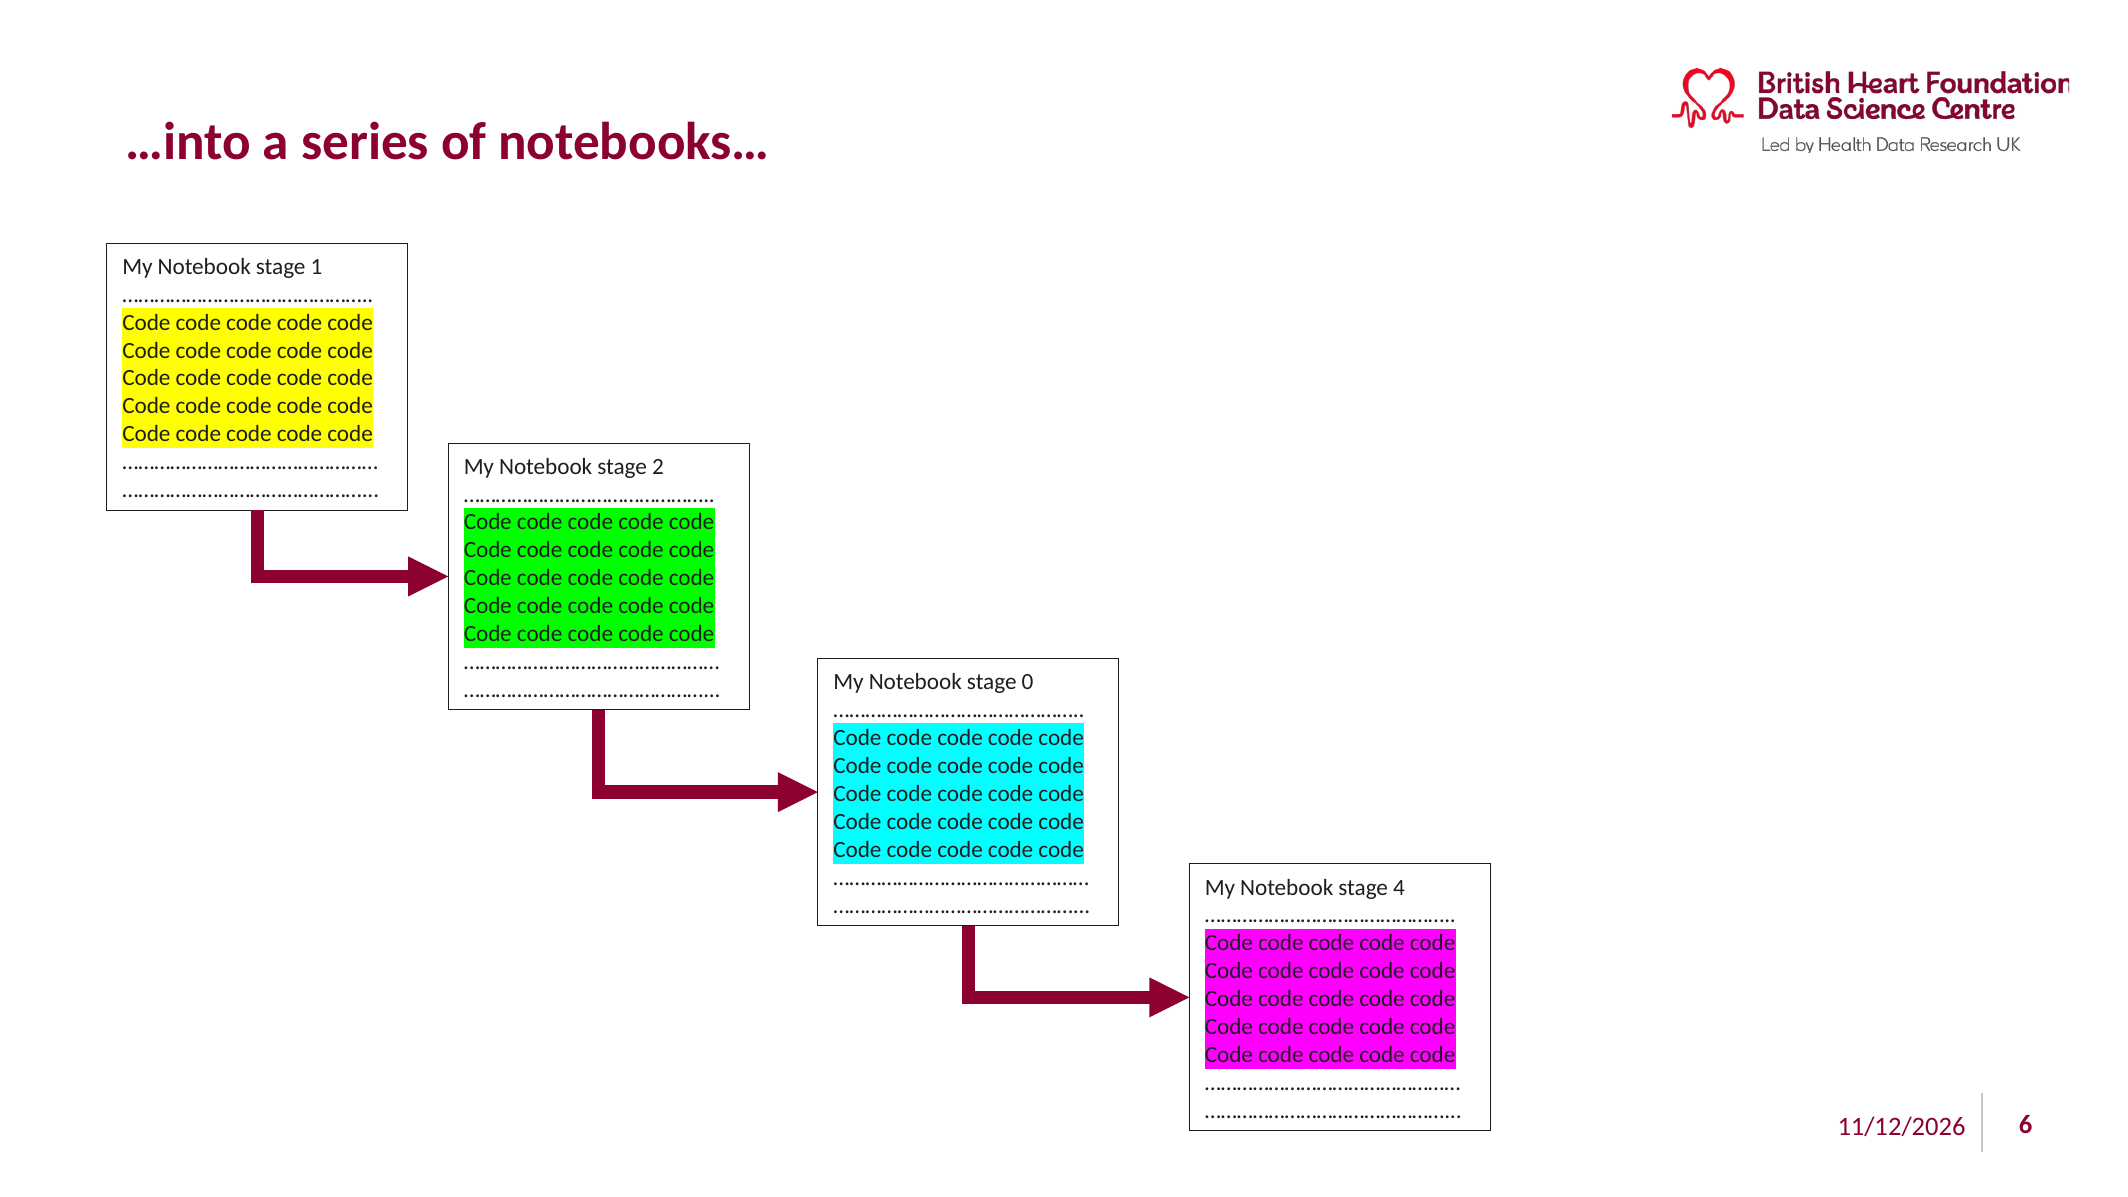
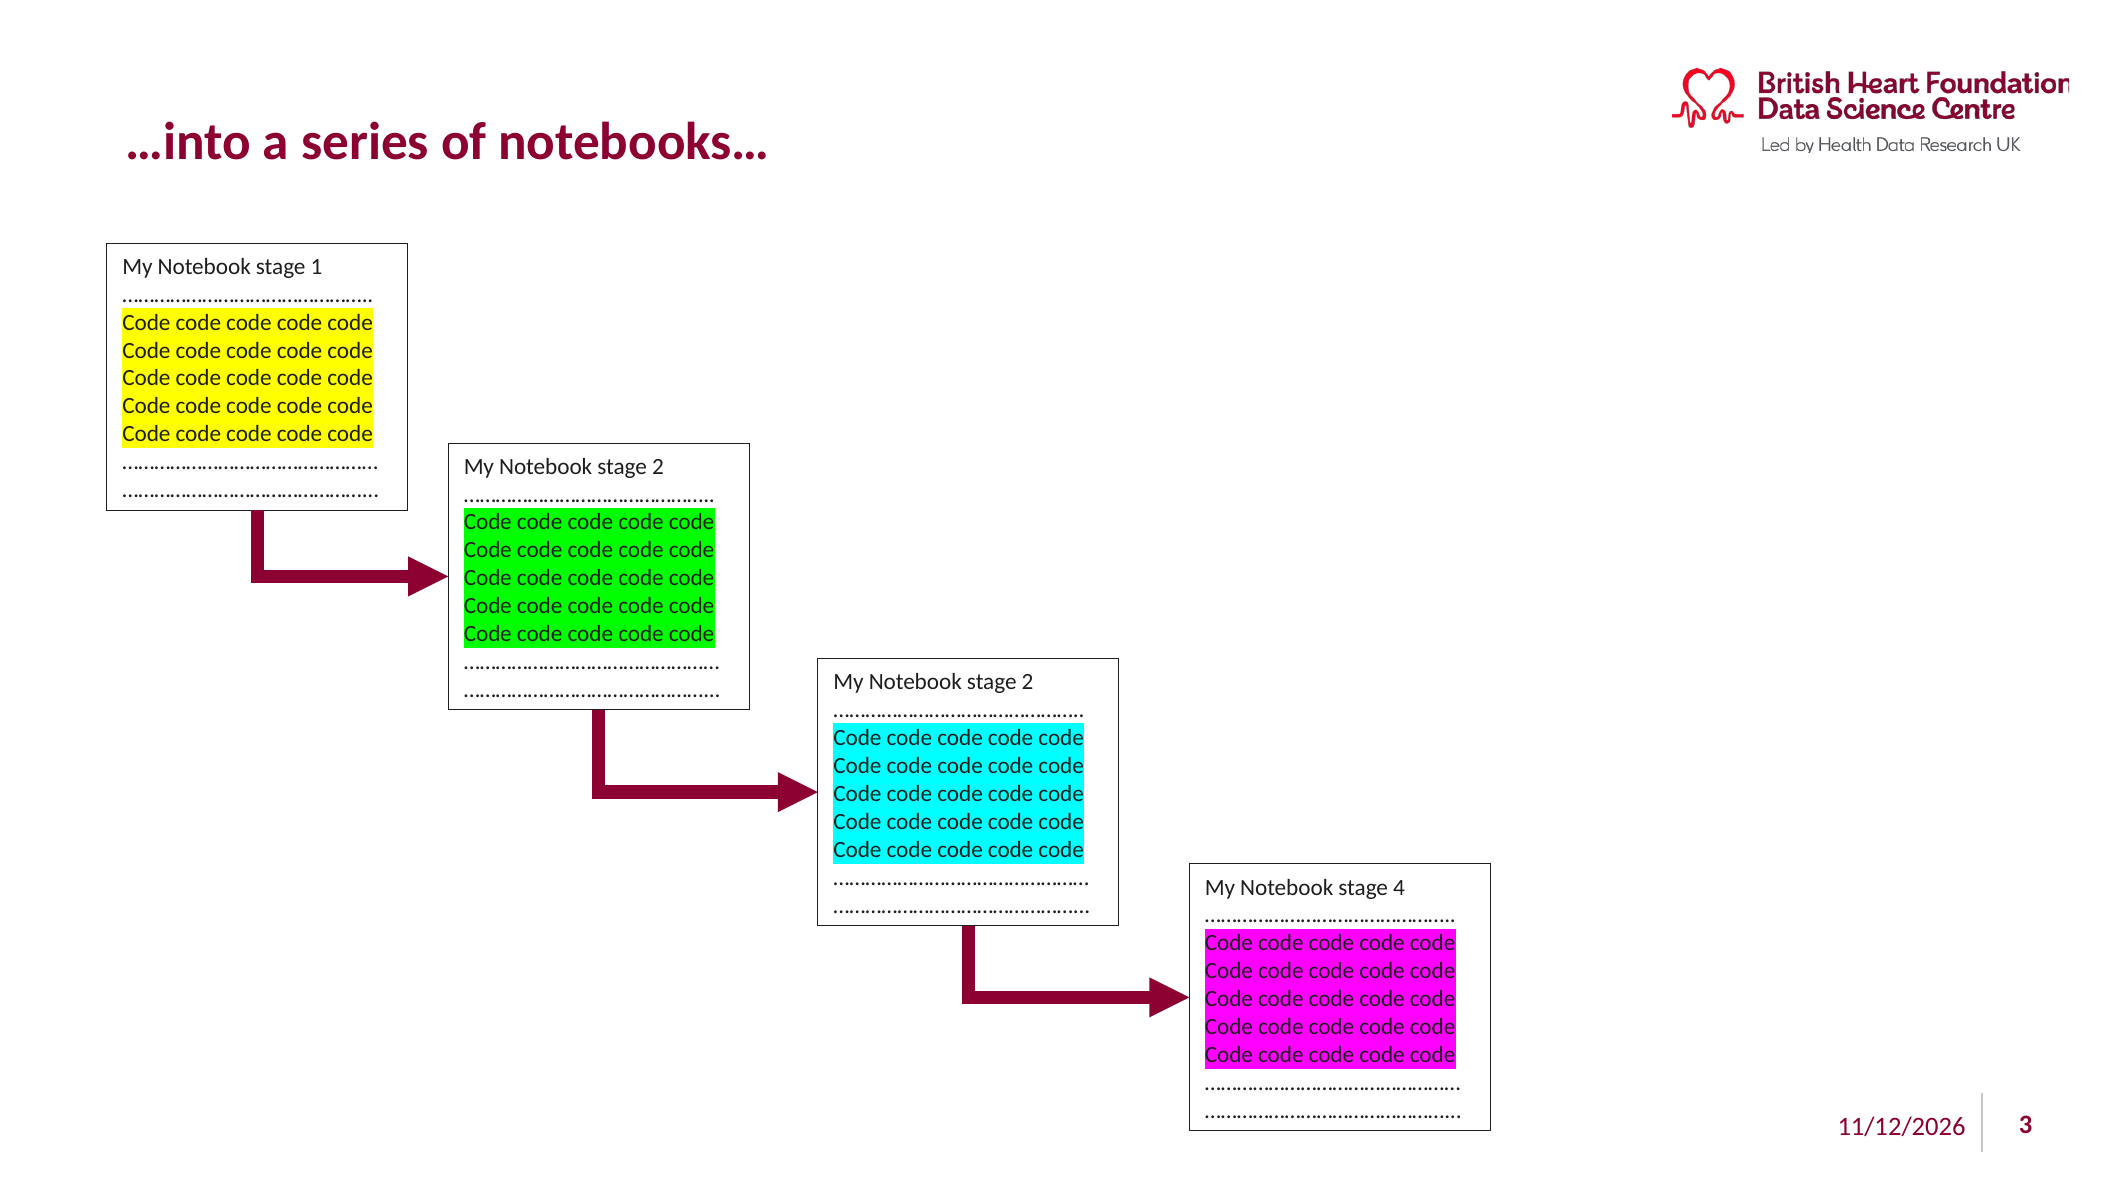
0 at (1028, 682): 0 -> 2
6: 6 -> 3
